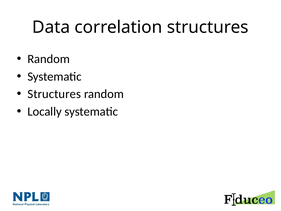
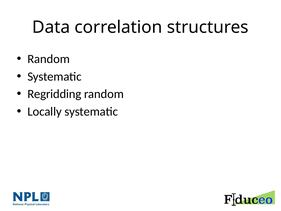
Structures at (54, 94): Structures -> Regridding
